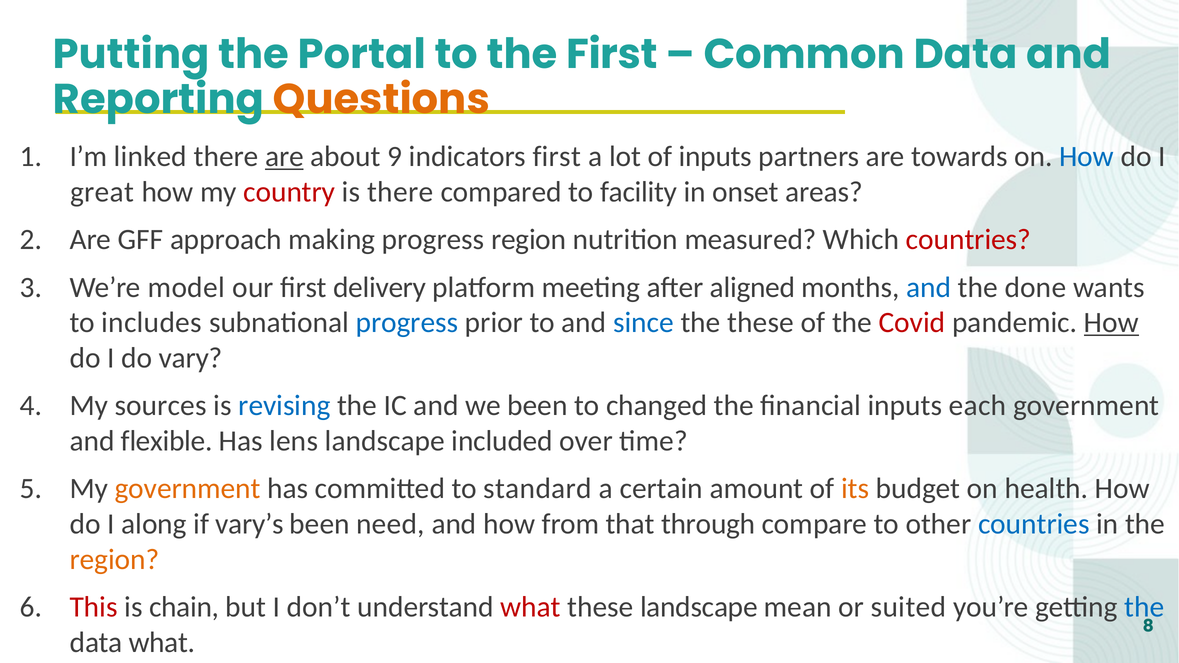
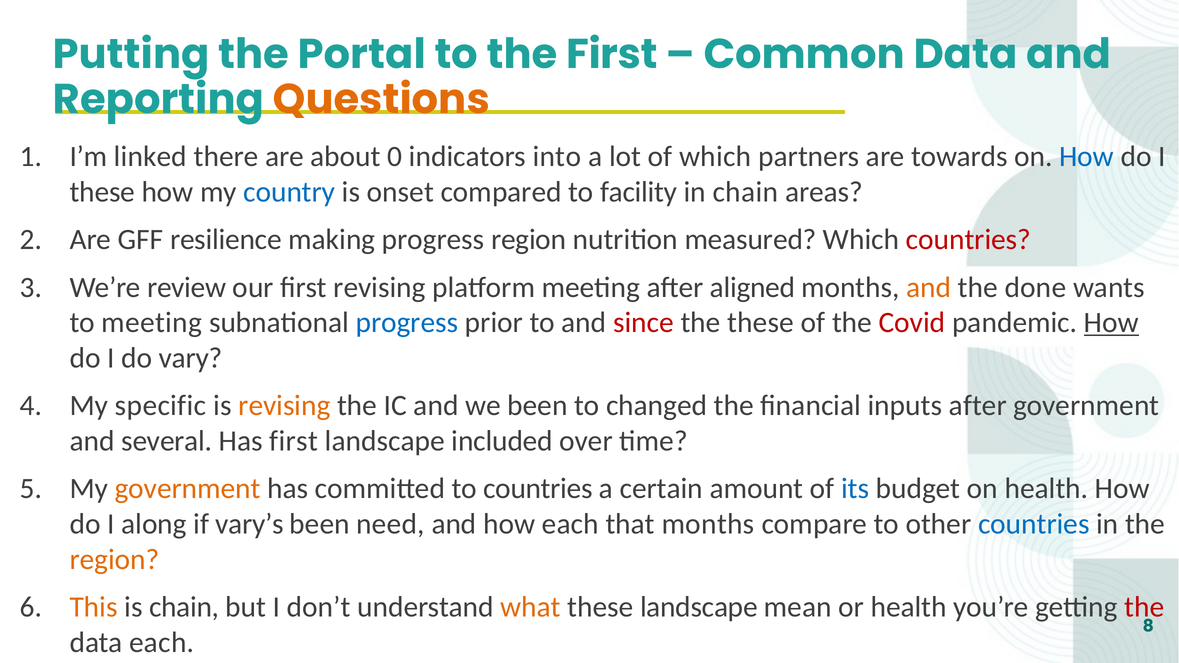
are at (284, 157) underline: present -> none
9: 9 -> 0
indicators first: first -> into
of inputs: inputs -> which
great at (102, 192): great -> these
country colour: red -> blue
is there: there -> onset
in onset: onset -> chain
approach: approach -> resilience
model: model -> review
first delivery: delivery -> revising
and at (929, 287) colour: blue -> orange
to includes: includes -> meeting
since colour: blue -> red
sources: sources -> specific
revising at (284, 406) colour: blue -> orange
inputs each: each -> after
flexible: flexible -> several
Has lens: lens -> first
to standard: standard -> countries
its colour: orange -> blue
how from: from -> each
that through: through -> months
This colour: red -> orange
what at (531, 607) colour: red -> orange
or suited: suited -> health
the at (1144, 607) colour: blue -> red
data what: what -> each
